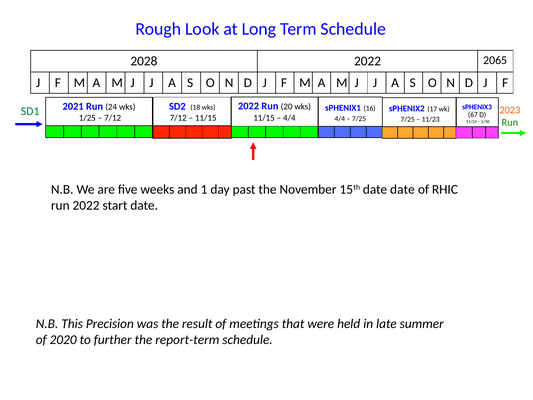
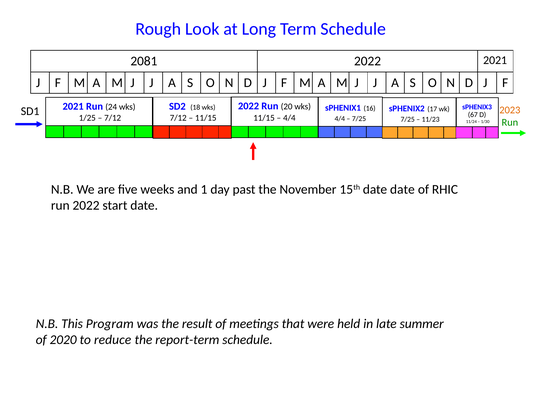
2028: 2028 -> 2081
2022 2065: 2065 -> 2021
SD1 colour: green -> black
Precision: Precision -> Program
further: further -> reduce
